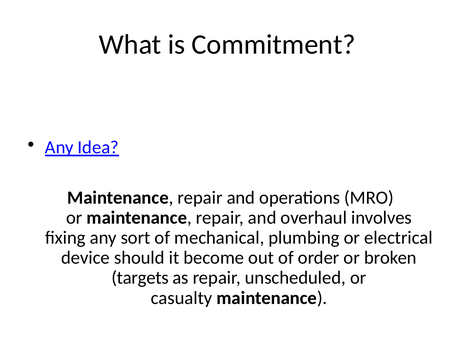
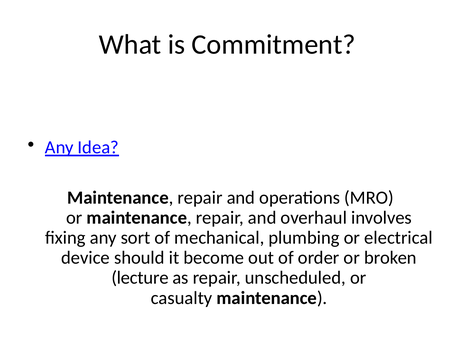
targets: targets -> lecture
